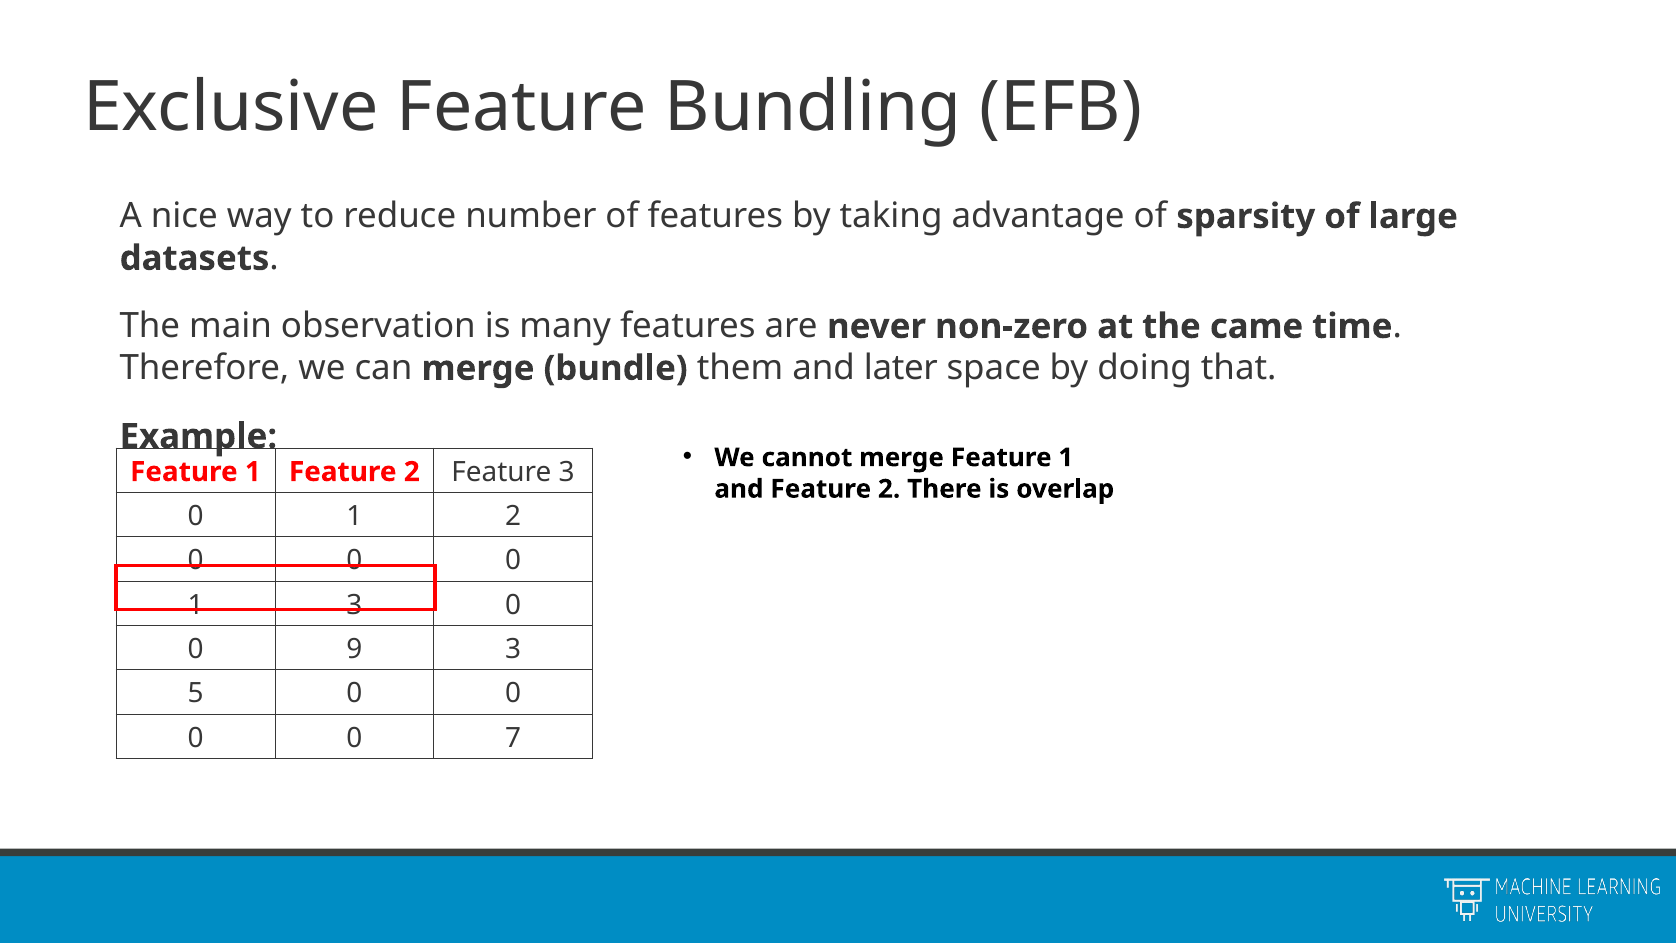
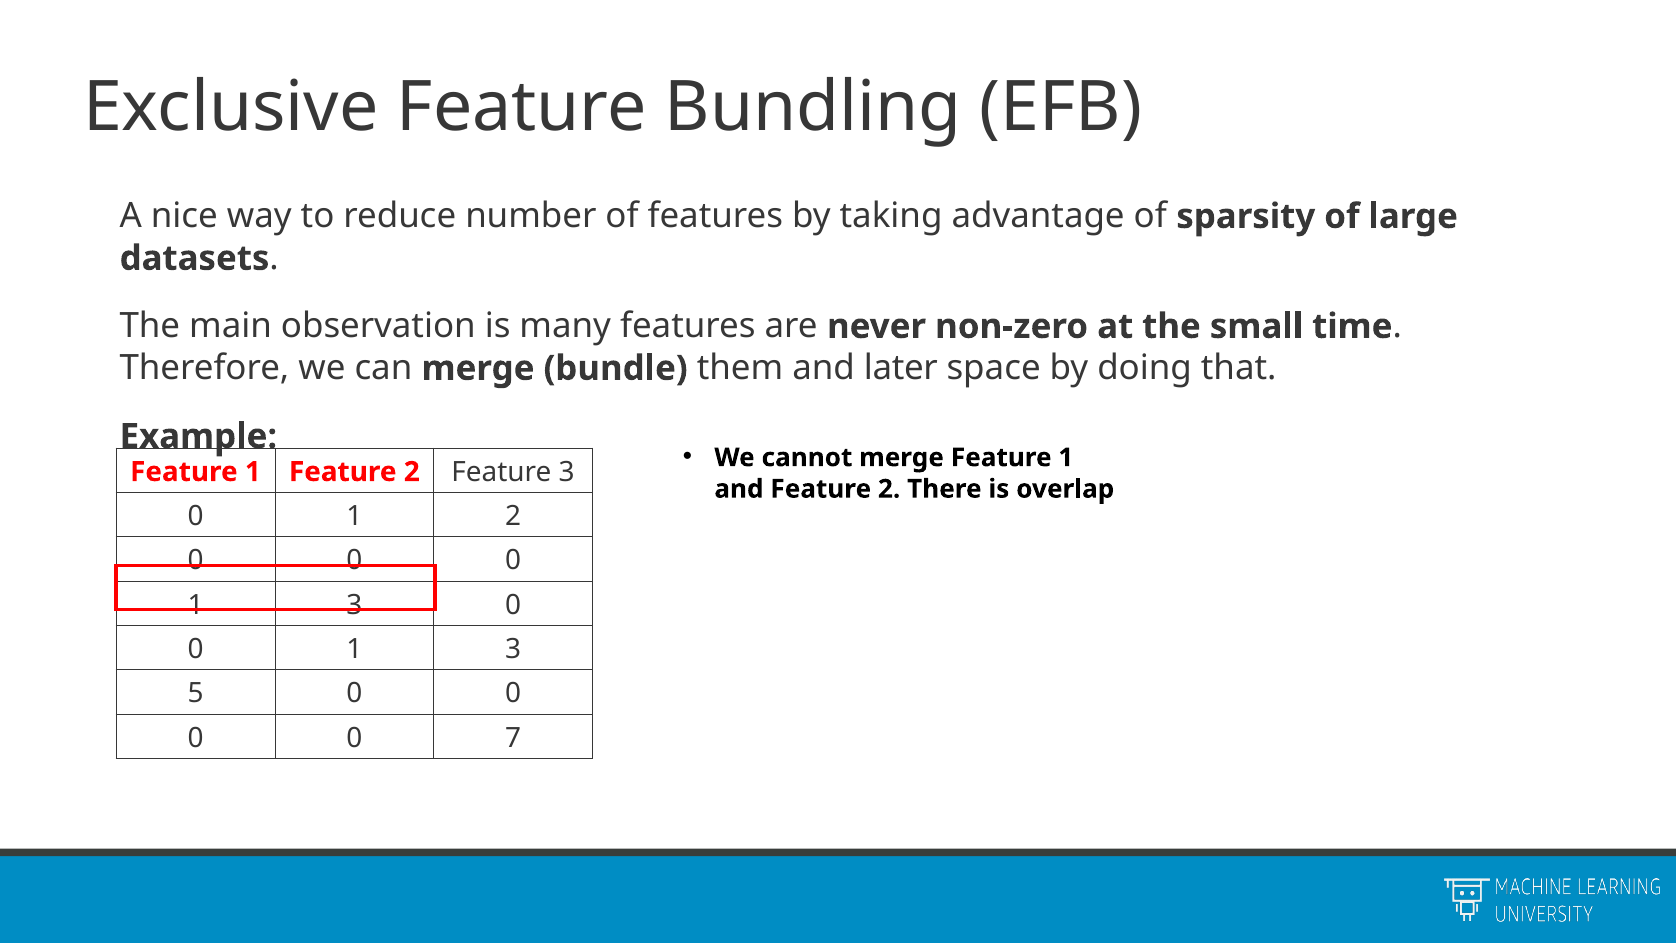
came: came -> small
9 at (354, 649): 9 -> 1
